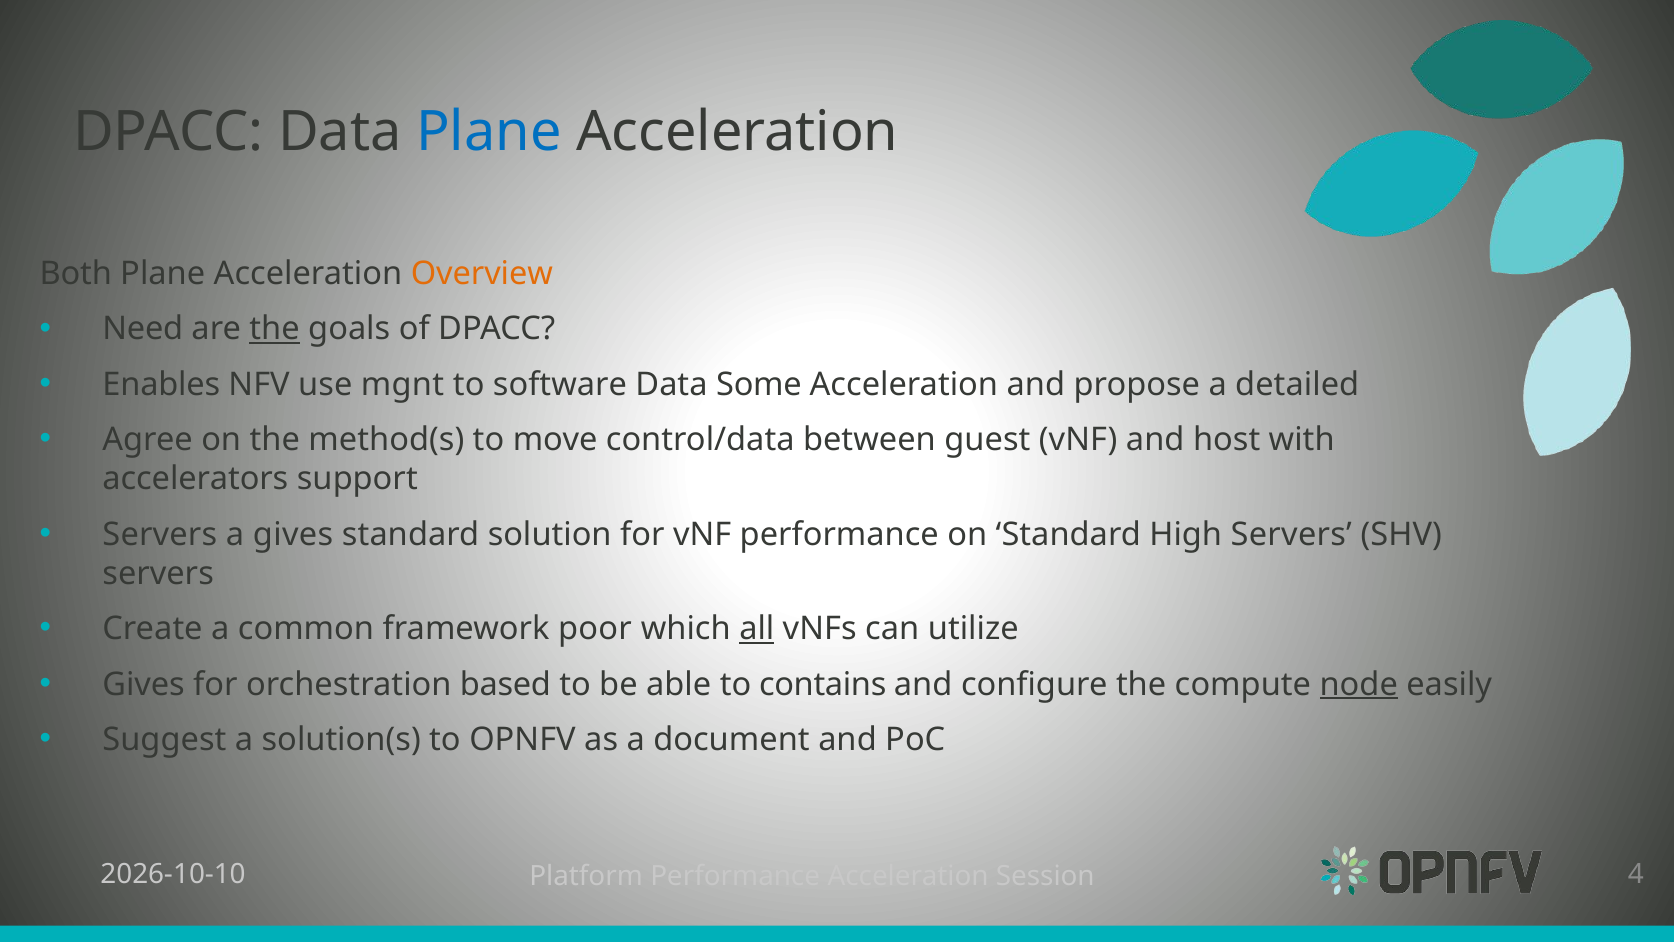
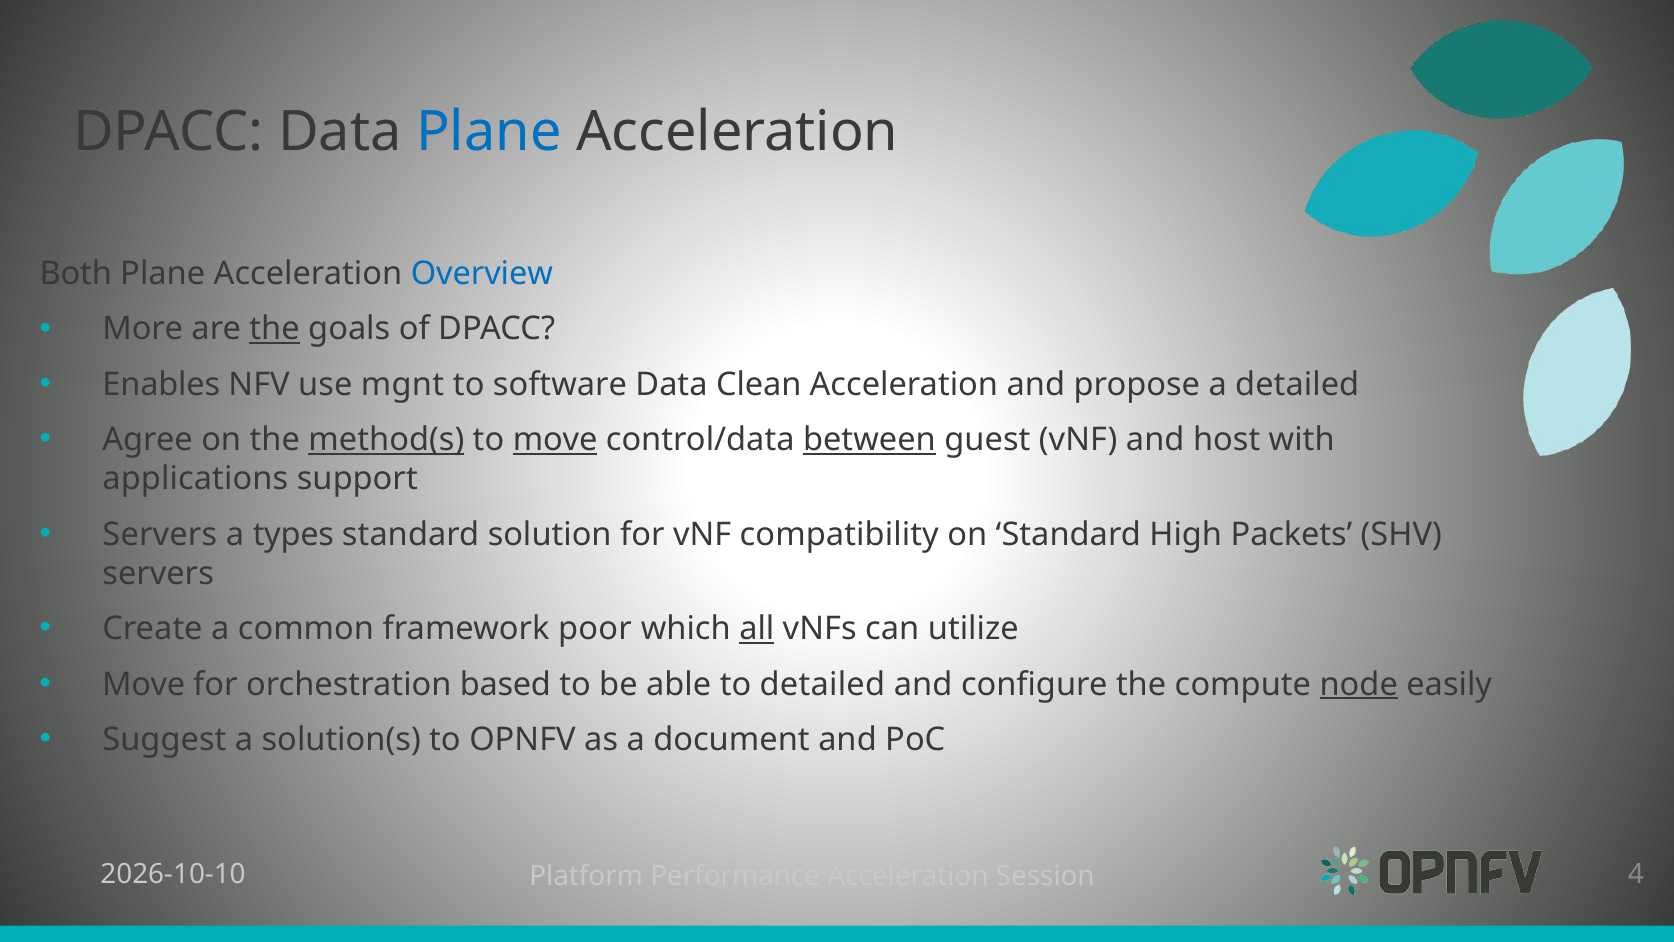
Overview colour: orange -> blue
Need: Need -> More
Some: Some -> Clean
method(s underline: none -> present
move at (555, 440) underline: none -> present
between underline: none -> present
accelerators: accelerators -> applications
a gives: gives -> types
vNF performance: performance -> compatibility
High Servers: Servers -> Packets
Gives at (144, 684): Gives -> Move
to contains: contains -> detailed
